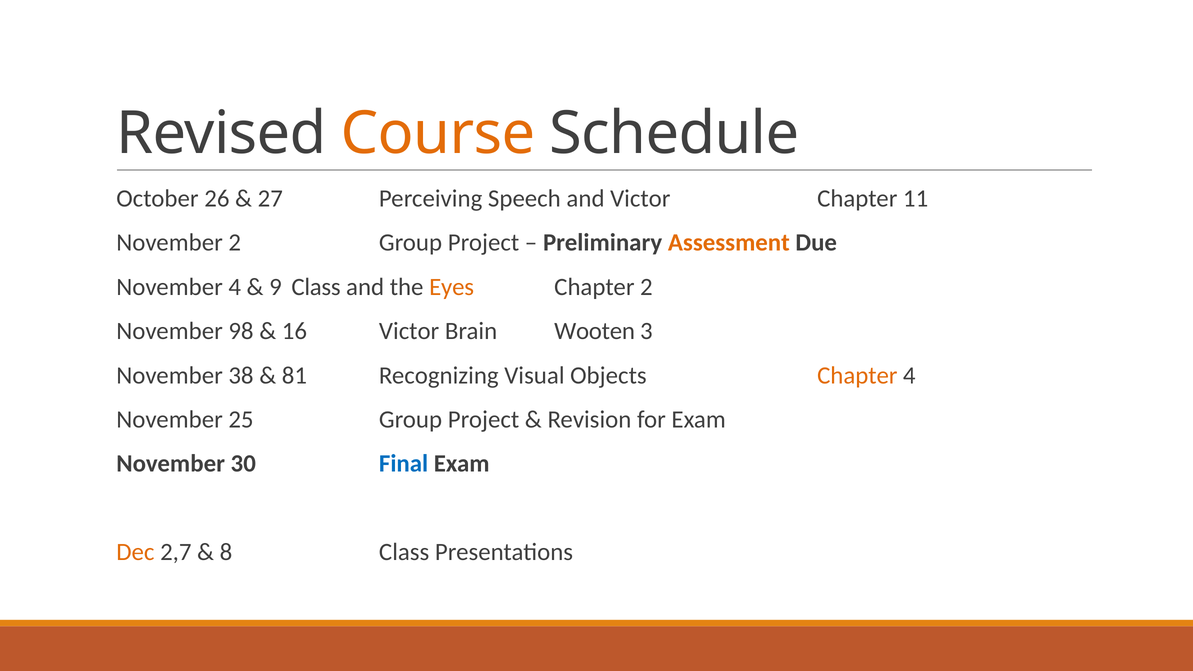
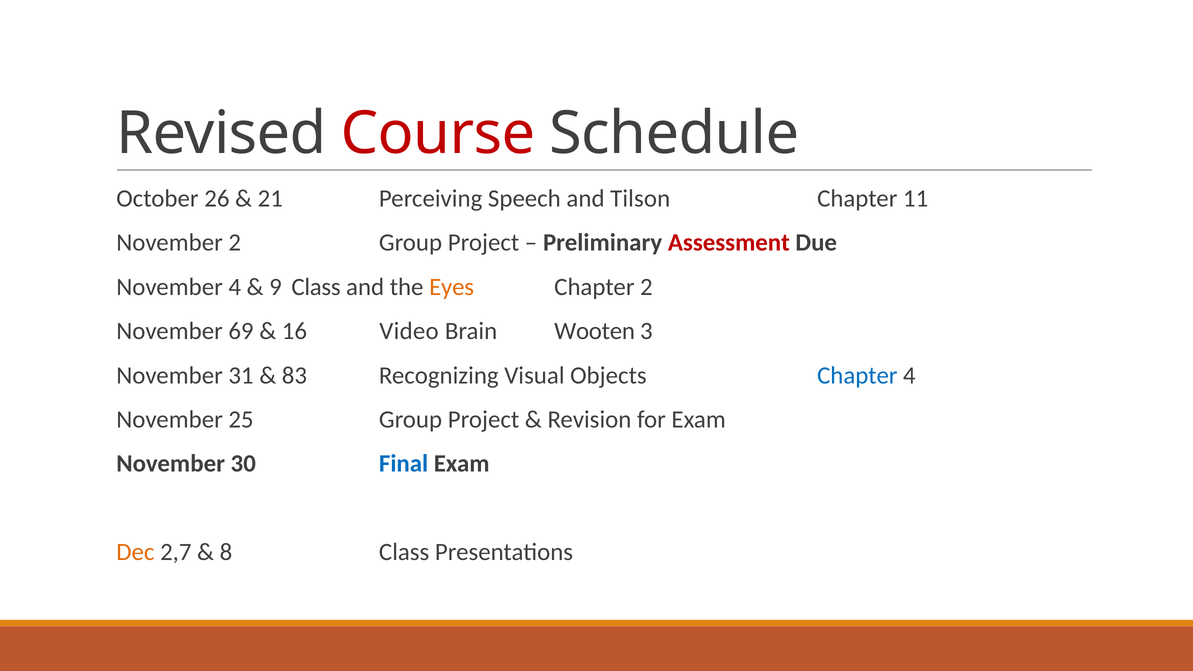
Course colour: orange -> red
27: 27 -> 21
and Victor: Victor -> Tilson
Assessment colour: orange -> red
98: 98 -> 69
16 Victor: Victor -> Video
38: 38 -> 31
81: 81 -> 83
Chapter at (857, 375) colour: orange -> blue
